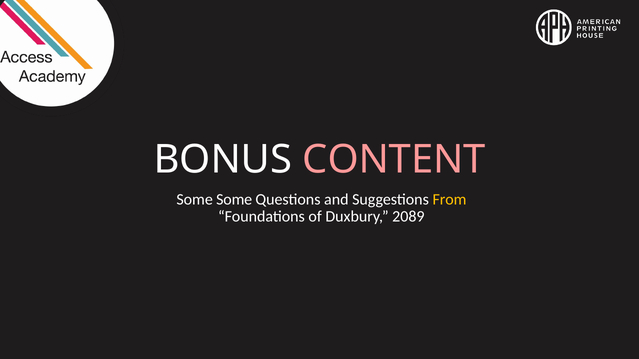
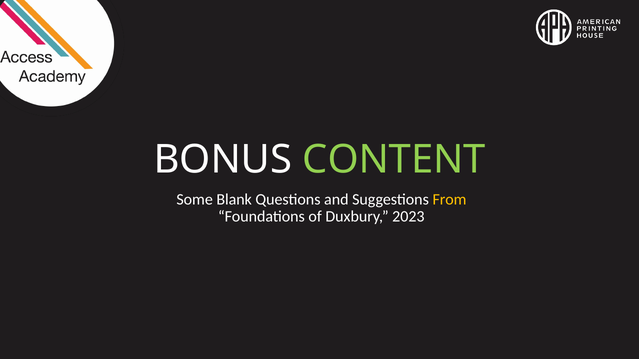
CONTENT colour: pink -> light green
Some Some: Some -> Blank
2089: 2089 -> 2023
